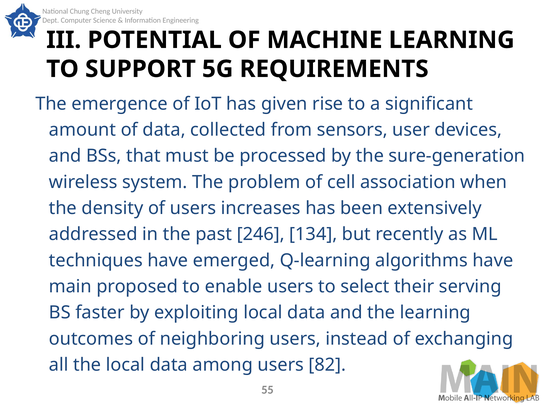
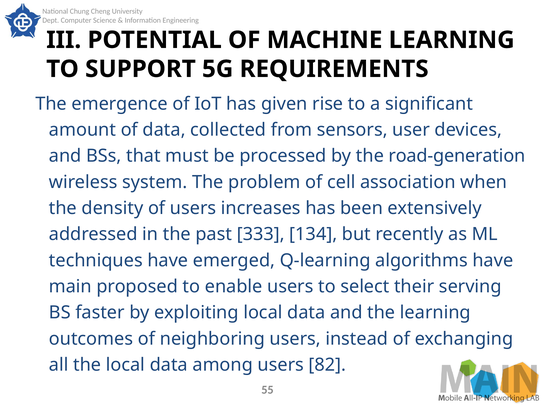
sure-generation: sure-generation -> road-generation
246: 246 -> 333
